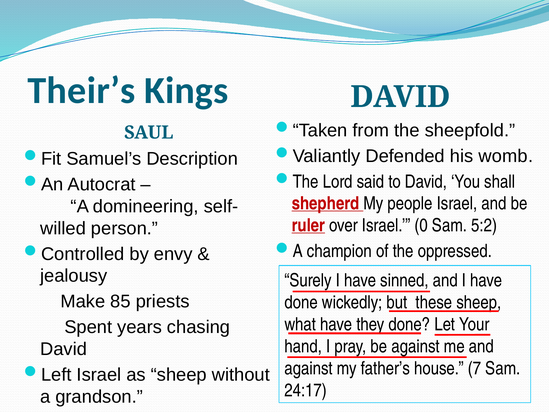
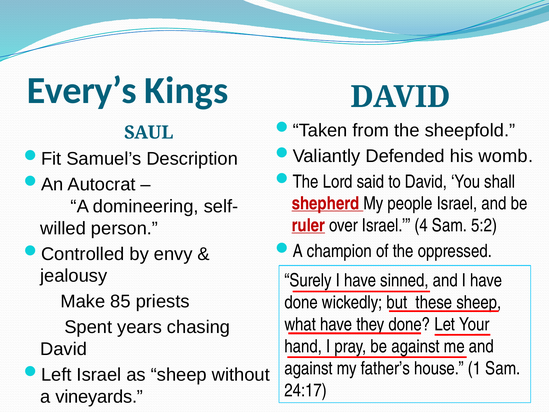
Their’s: Their’s -> Every’s
0: 0 -> 4
7: 7 -> 1
grandson: grandson -> vineyards
